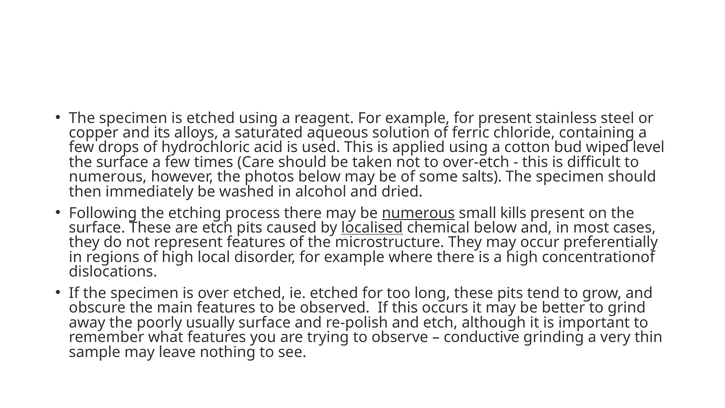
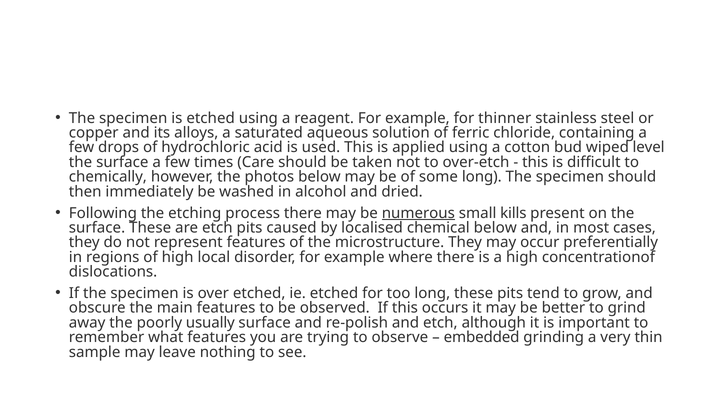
for present: present -> thinner
numerous at (108, 177): numerous -> chemically
some salts: salts -> long
localised underline: present -> none
conductive: conductive -> embedded
